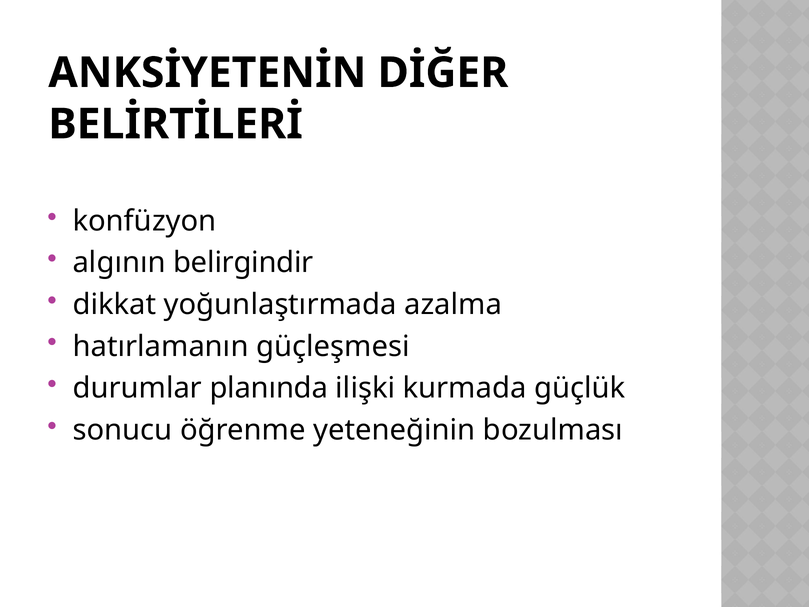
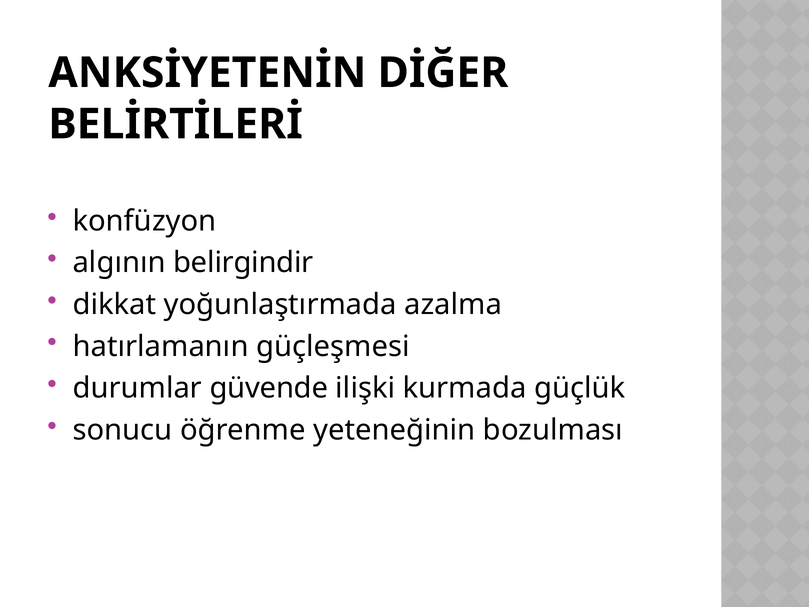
planında: planında -> güvende
